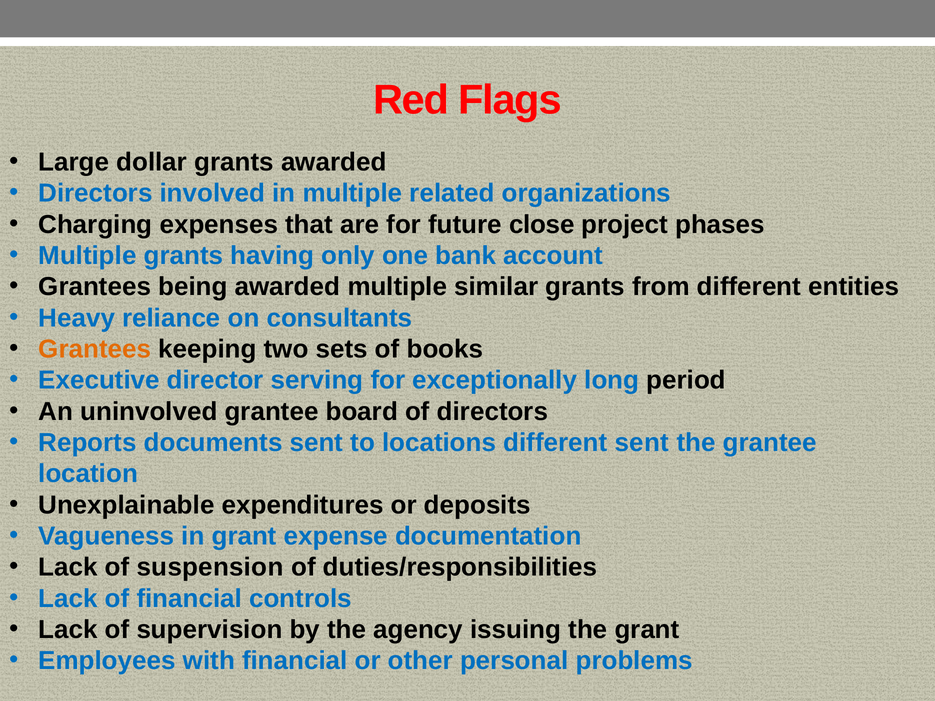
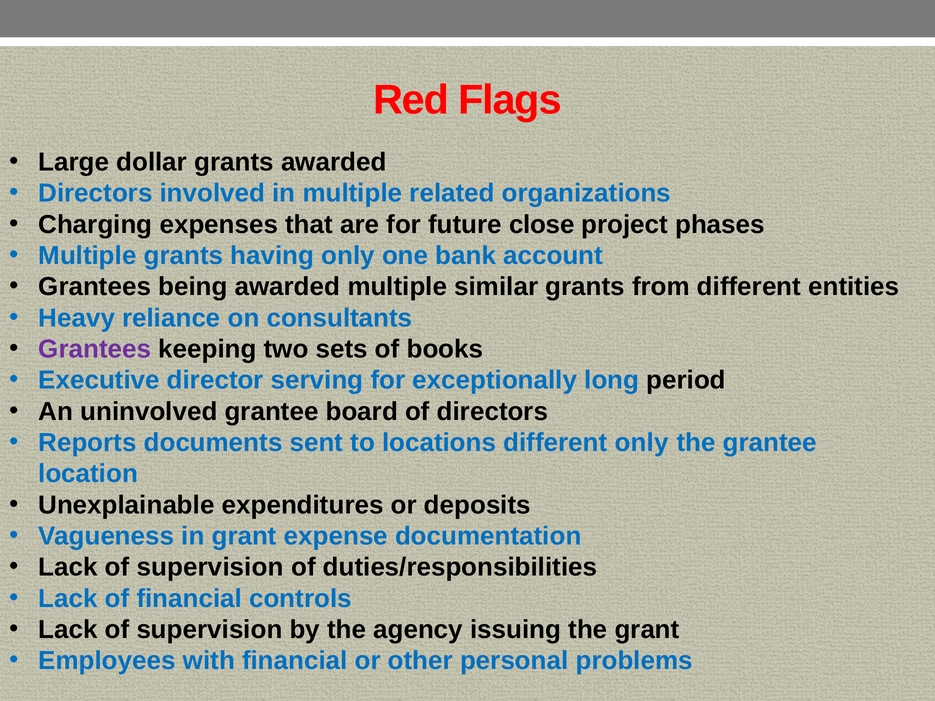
Grantees at (95, 349) colour: orange -> purple
different sent: sent -> only
suspension at (210, 568): suspension -> supervision
